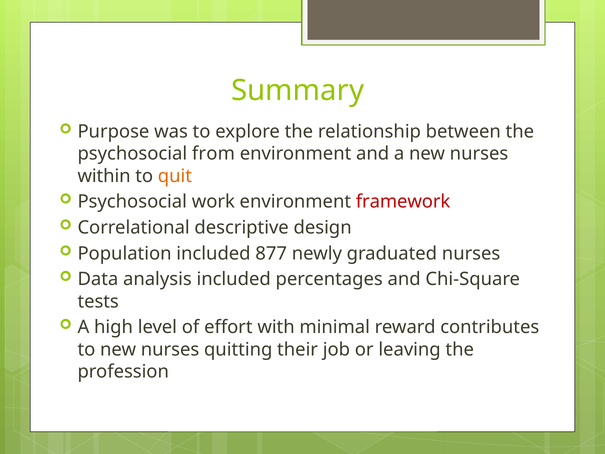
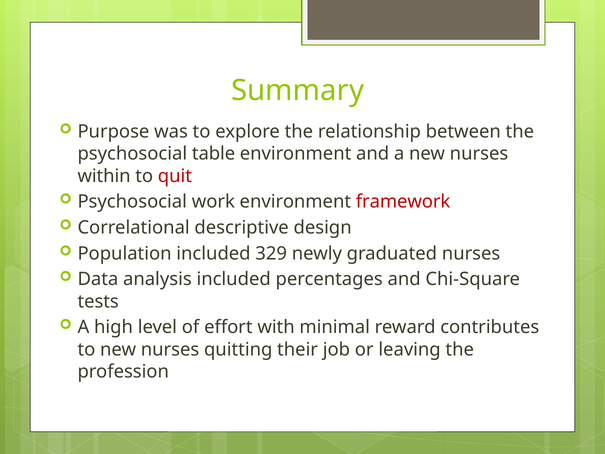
from: from -> table
quit colour: orange -> red
877: 877 -> 329
